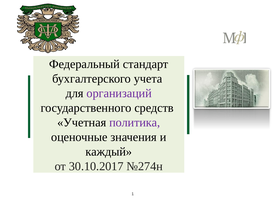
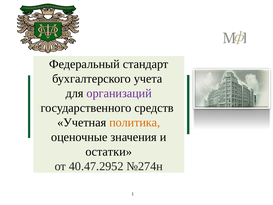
политика colour: purple -> orange
каждый: каждый -> остатки
30.10.2017: 30.10.2017 -> 40.47.2952
